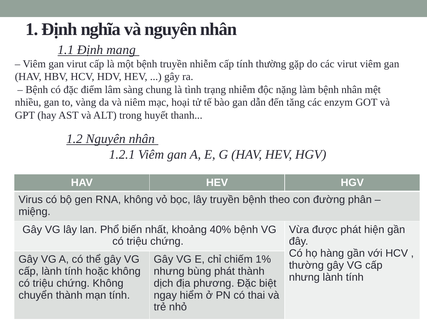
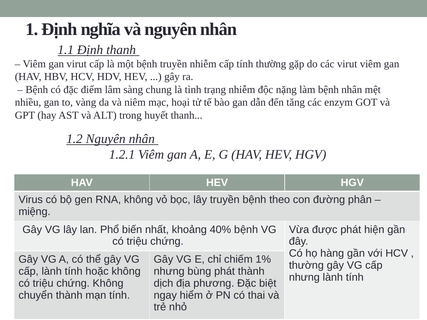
Định mang: mang -> thanh
